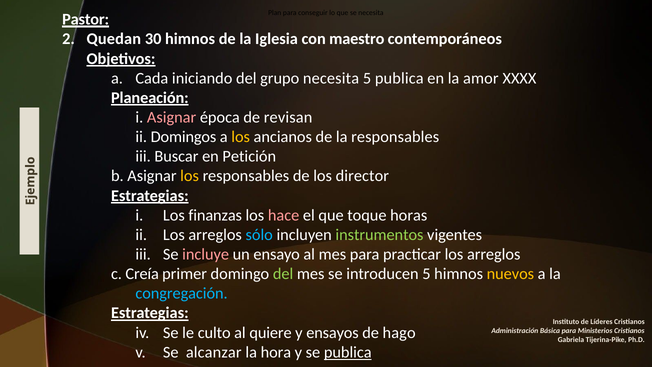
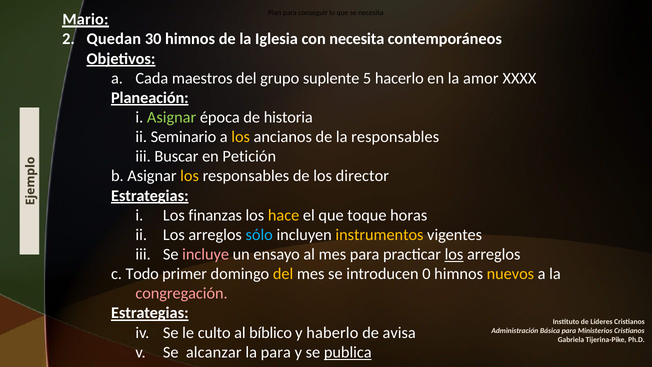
Pastor: Pastor -> Mario
con maestro: maestro -> necesita
iniciando: iniciando -> maestros
grupo necesita: necesita -> suplente
5 publica: publica -> hacerlo
Asignar at (172, 117) colour: pink -> light green
revisan: revisan -> historia
Domingos: Domingos -> Seminario
hace colour: pink -> yellow
instrumentos colour: light green -> yellow
los at (454, 254) underline: none -> present
Creía: Creía -> Todo
del at (283, 274) colour: light green -> yellow
introducen 5: 5 -> 0
congregación colour: light blue -> pink
quiere: quiere -> bíblico
ensayos: ensayos -> haberlo
hago: hago -> avisa
la hora: hora -> para
